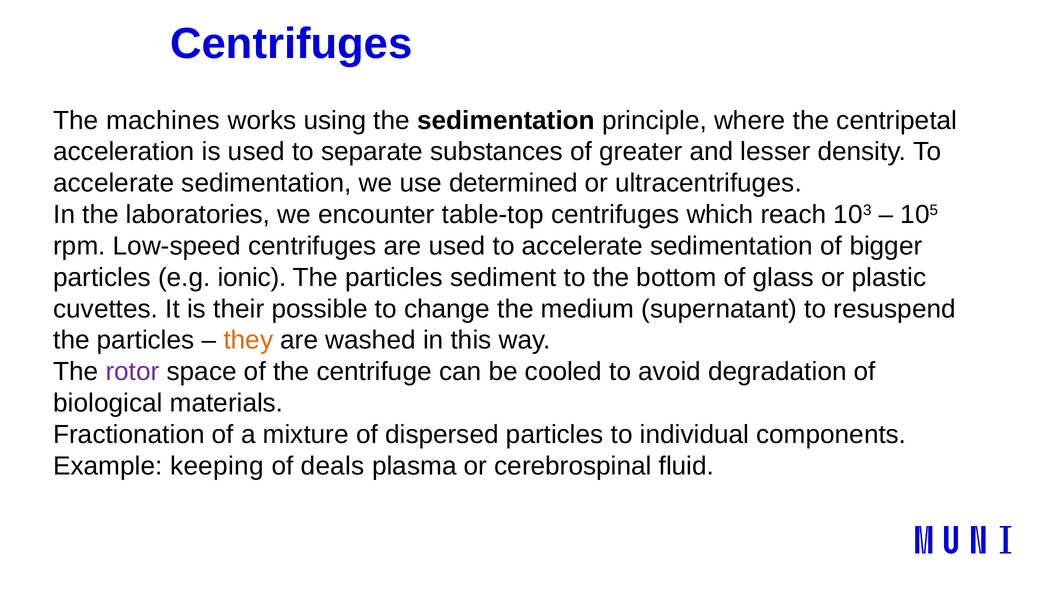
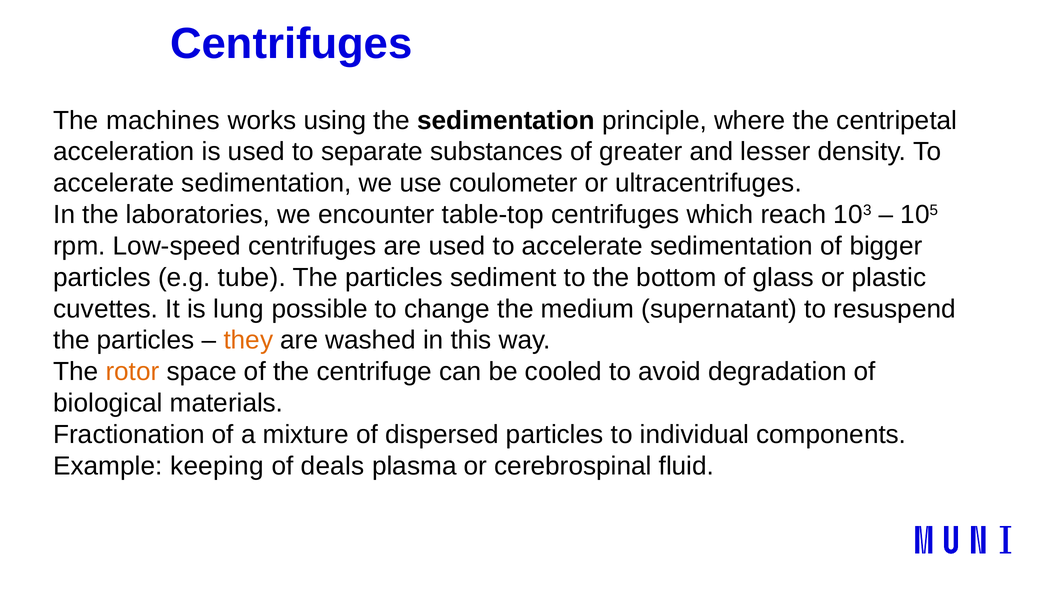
determined: determined -> coulometer
ionic: ionic -> tube
their: their -> lung
rotor colour: purple -> orange
